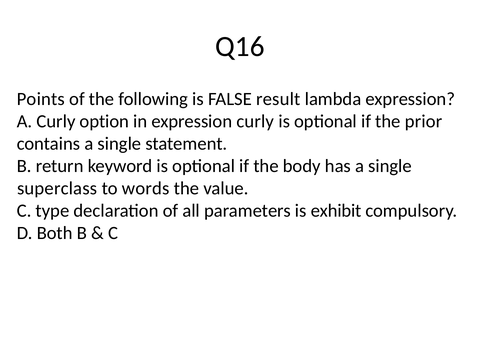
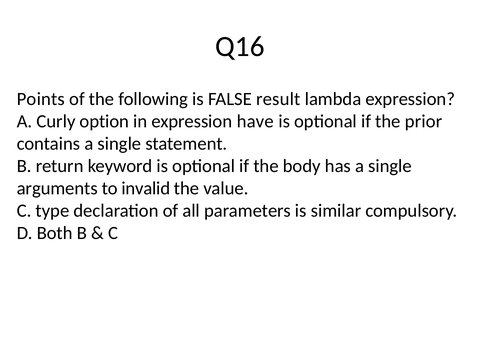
expression curly: curly -> have
superclass: superclass -> arguments
words: words -> invalid
exhibit: exhibit -> similar
